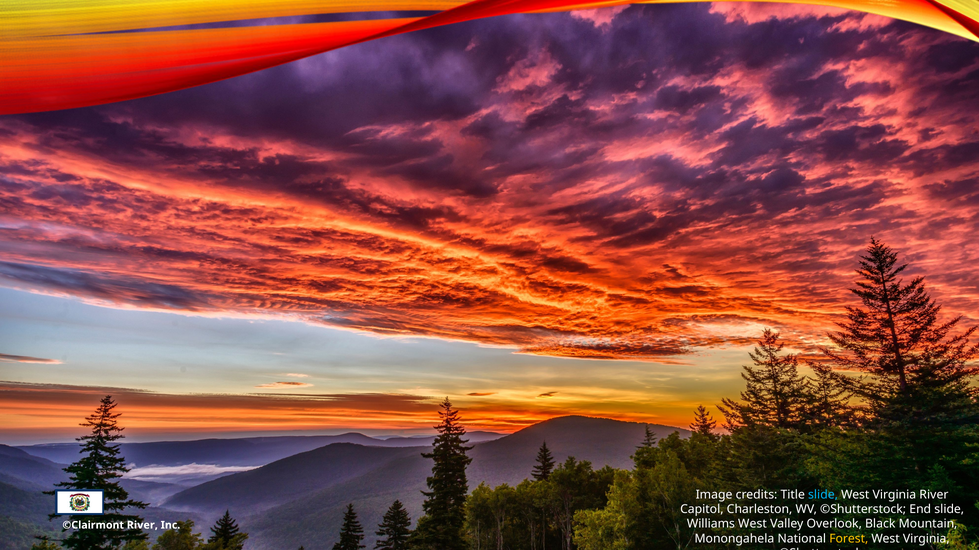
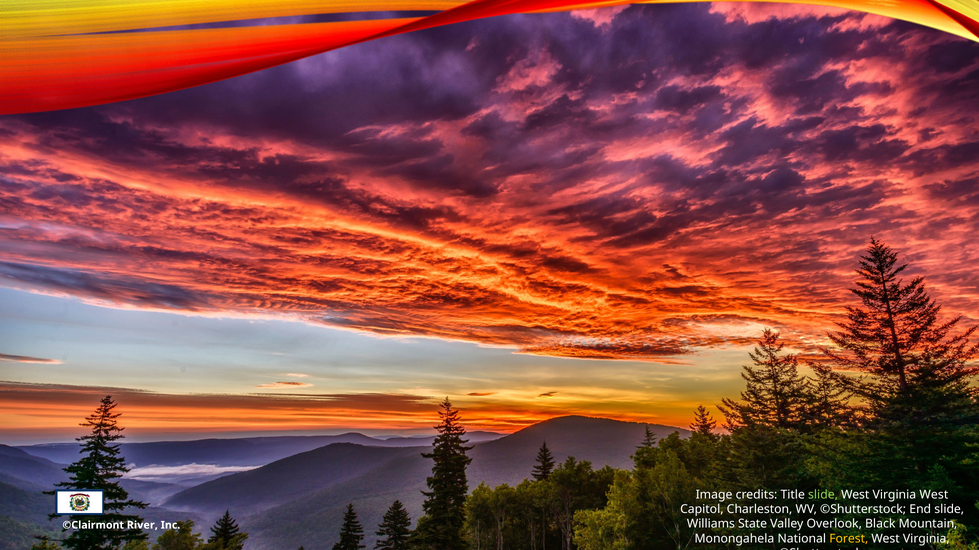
slide at (823, 495) colour: light blue -> light green
Virginia River: River -> West
Williams West: West -> State
